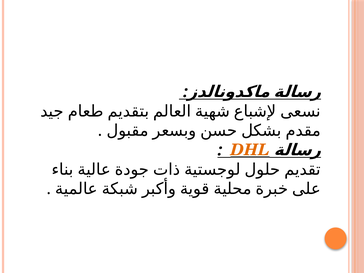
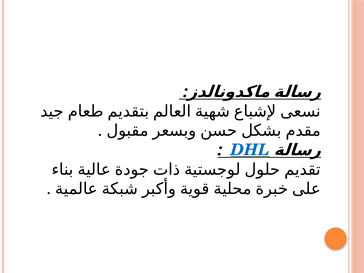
DHL colour: orange -> blue
